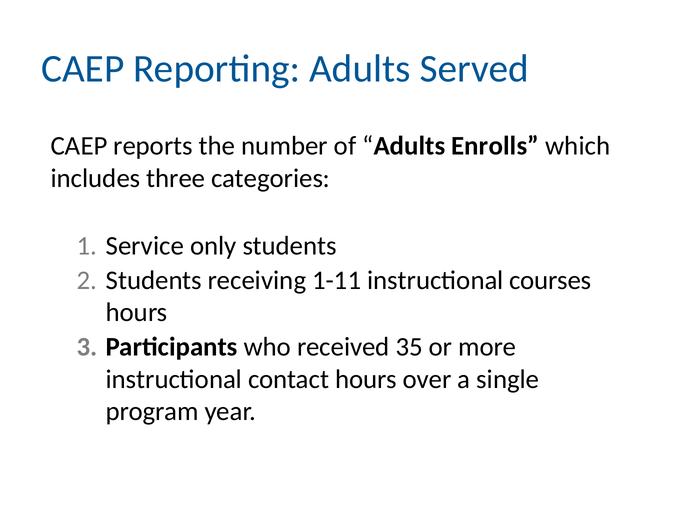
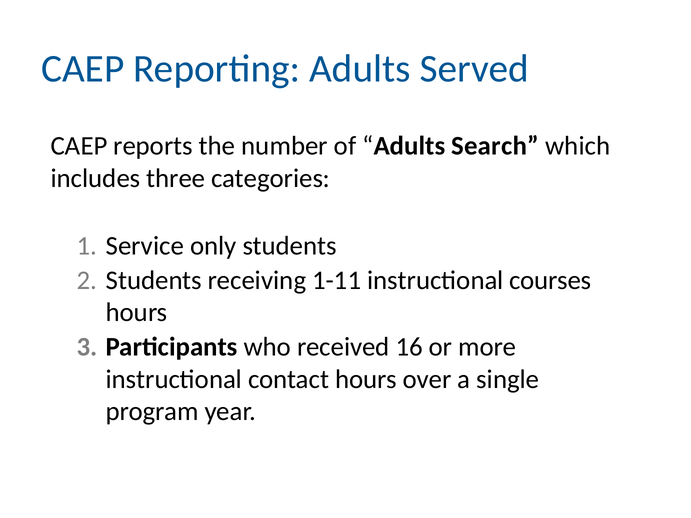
Enrolls: Enrolls -> Search
35: 35 -> 16
